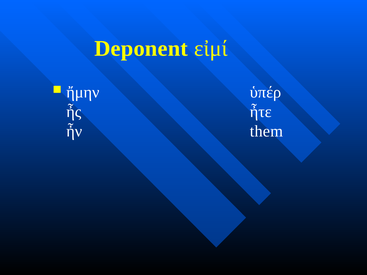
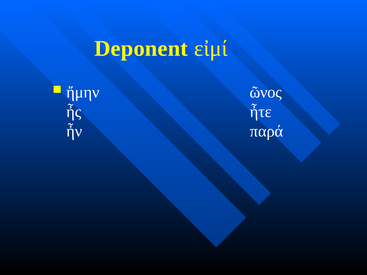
ὑπέρ: ὑπέρ -> ῶνος
them: them -> παρά
